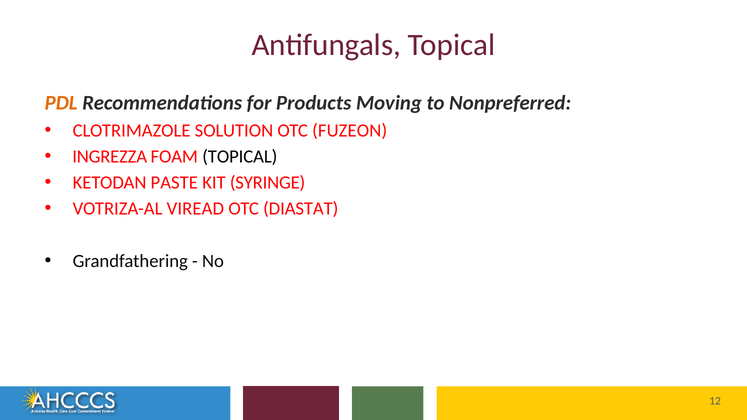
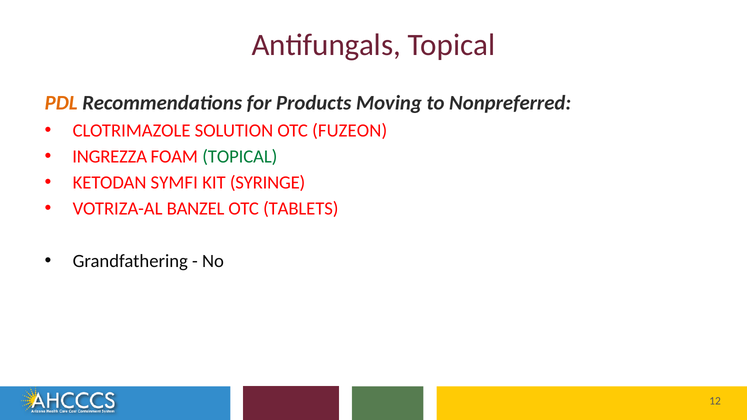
TOPICAL at (240, 157) colour: black -> green
PASTE: PASTE -> SYMFI
VIREAD: VIREAD -> BANZEL
DIASTAT: DIASTAT -> TABLETS
